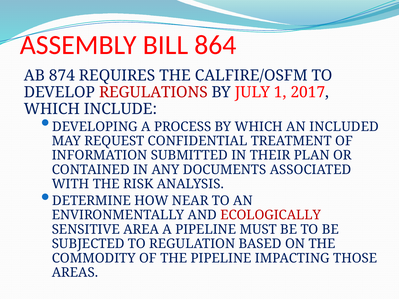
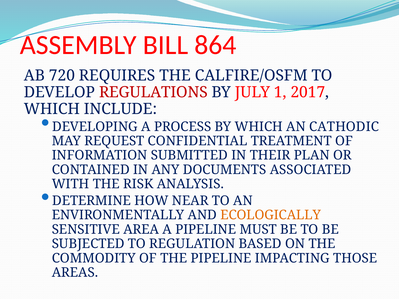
874: 874 -> 720
INCLUDED: INCLUDED -> CATHODIC
ECOLOGICALLY colour: red -> orange
